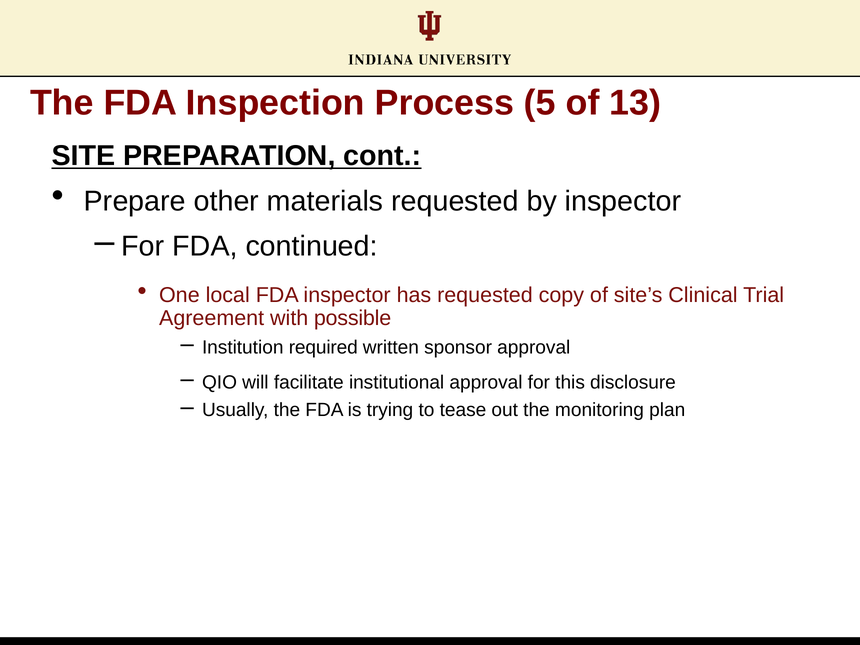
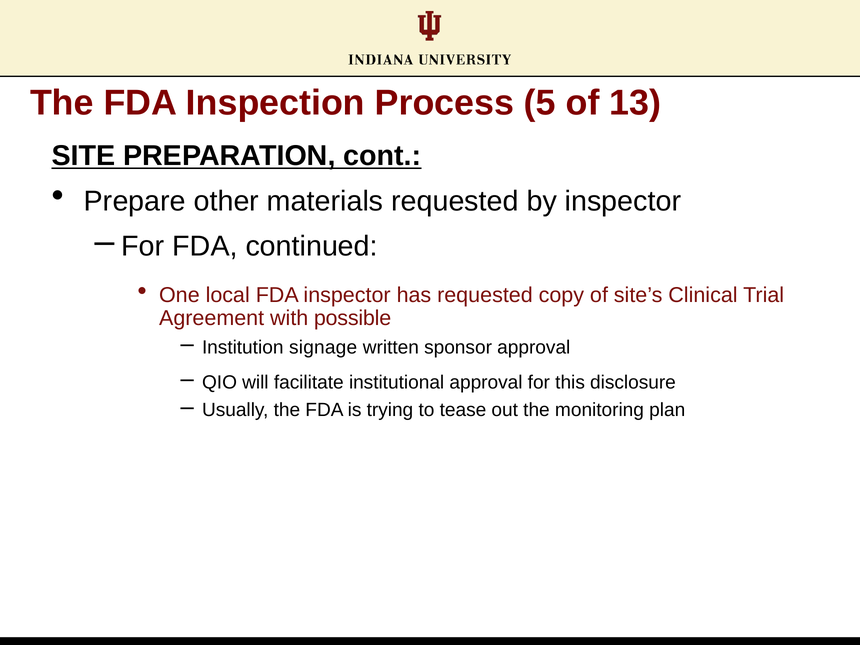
required: required -> signage
